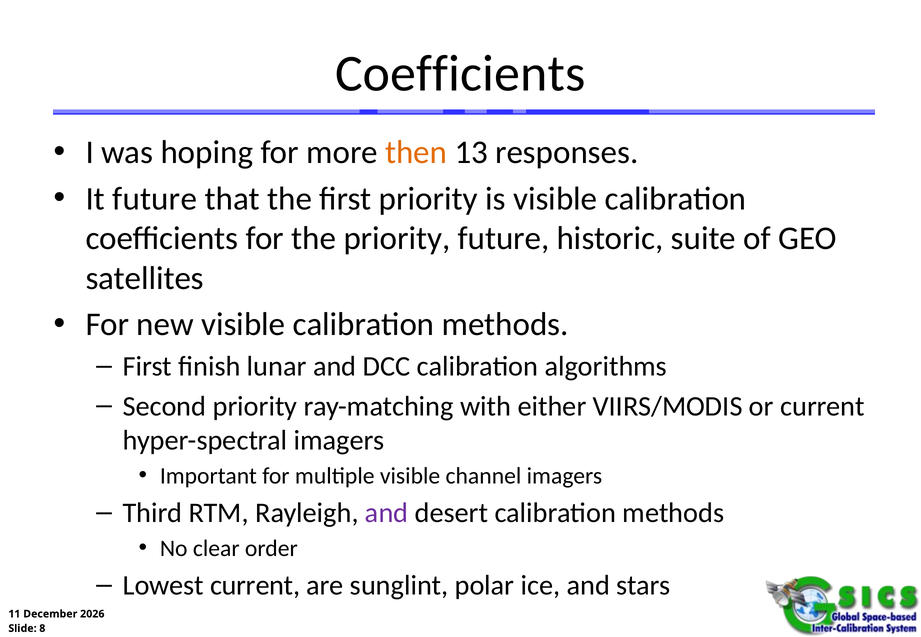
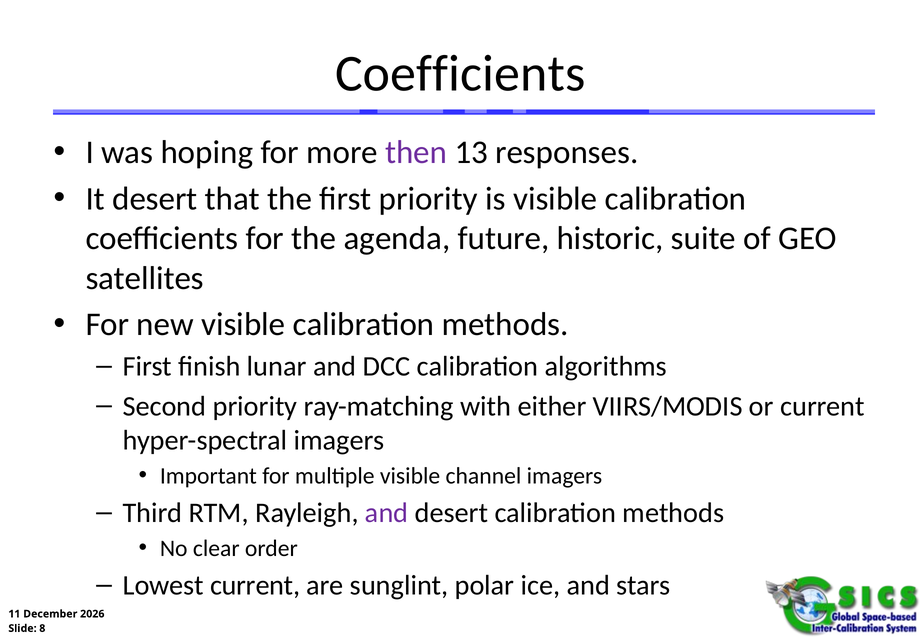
then colour: orange -> purple
It future: future -> desert
the priority: priority -> agenda
